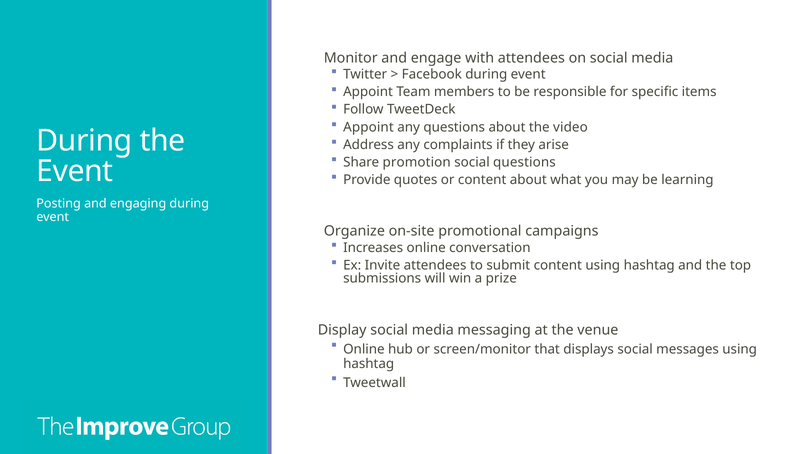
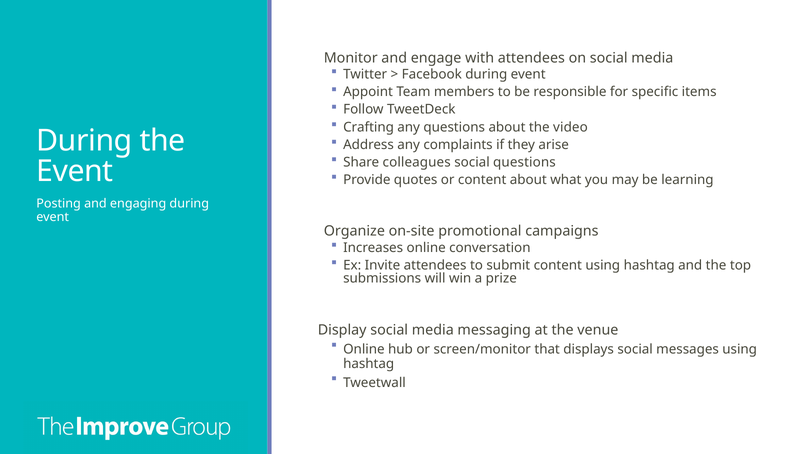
Appoint at (368, 127): Appoint -> Crafting
promotion: promotion -> colleagues
